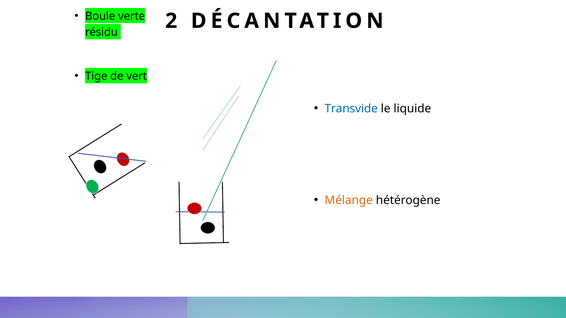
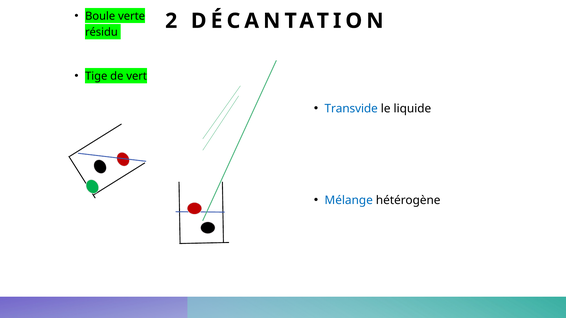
Mélange colour: orange -> blue
